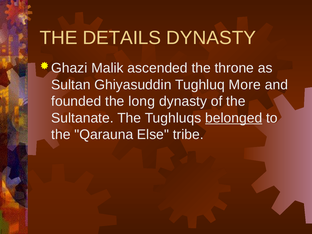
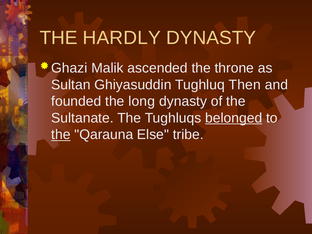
DETAILS: DETAILS -> HARDLY
More: More -> Then
the at (61, 135) underline: none -> present
